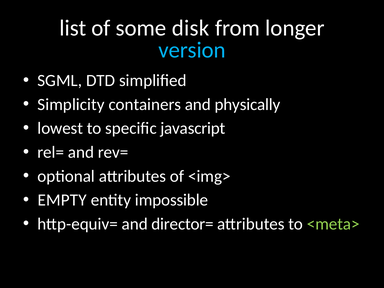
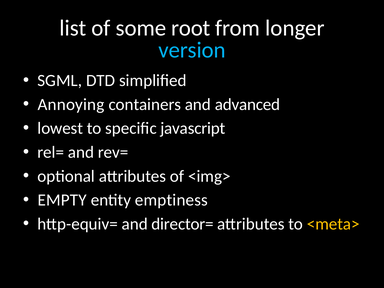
disk: disk -> root
Simplicity: Simplicity -> Annoying
physically: physically -> advanced
impossible: impossible -> emptiness
<meta> colour: light green -> yellow
